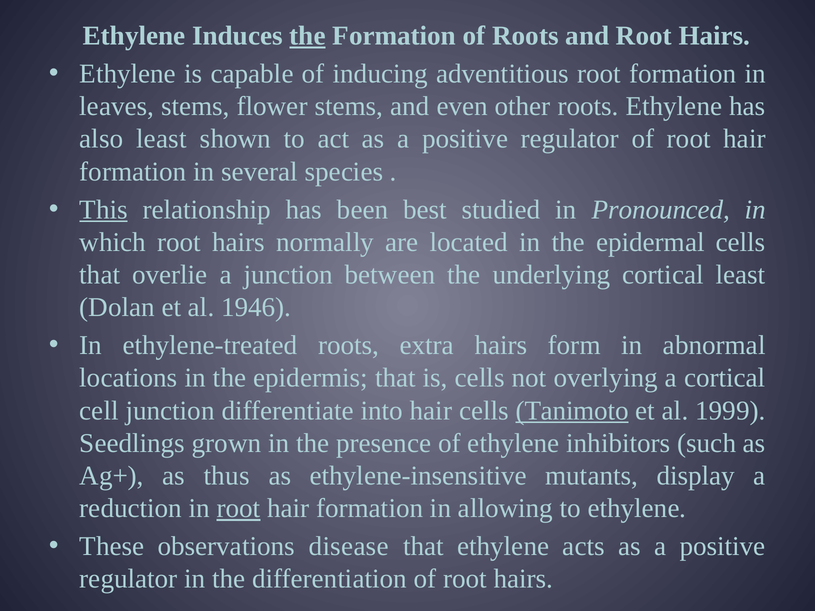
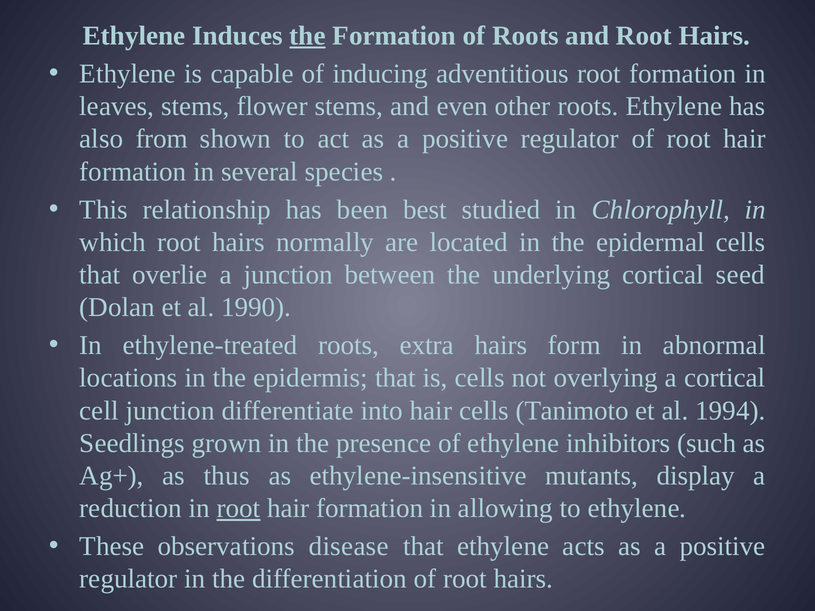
also least: least -> from
This underline: present -> none
Pronounced: Pronounced -> Chlorophyll
cortical least: least -> seed
1946: 1946 -> 1990
Tanimoto underline: present -> none
1999: 1999 -> 1994
